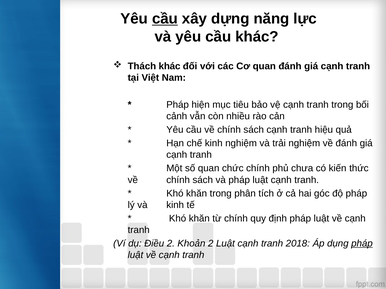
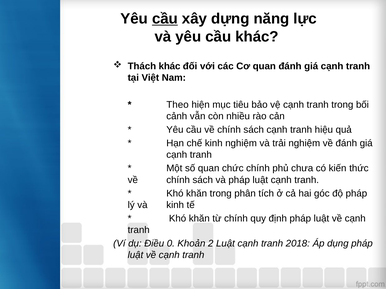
Pháp at (178, 105): Pháp -> Theo
Điều 2: 2 -> 0
pháp at (362, 244) underline: present -> none
